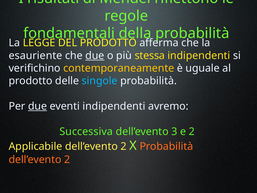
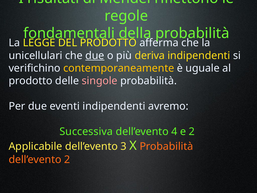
esauriente: esauriente -> unicellulari
stessa: stessa -> deriva
singole colour: light blue -> pink
due at (38, 106) underline: present -> none
3: 3 -> 4
2 at (124, 146): 2 -> 3
